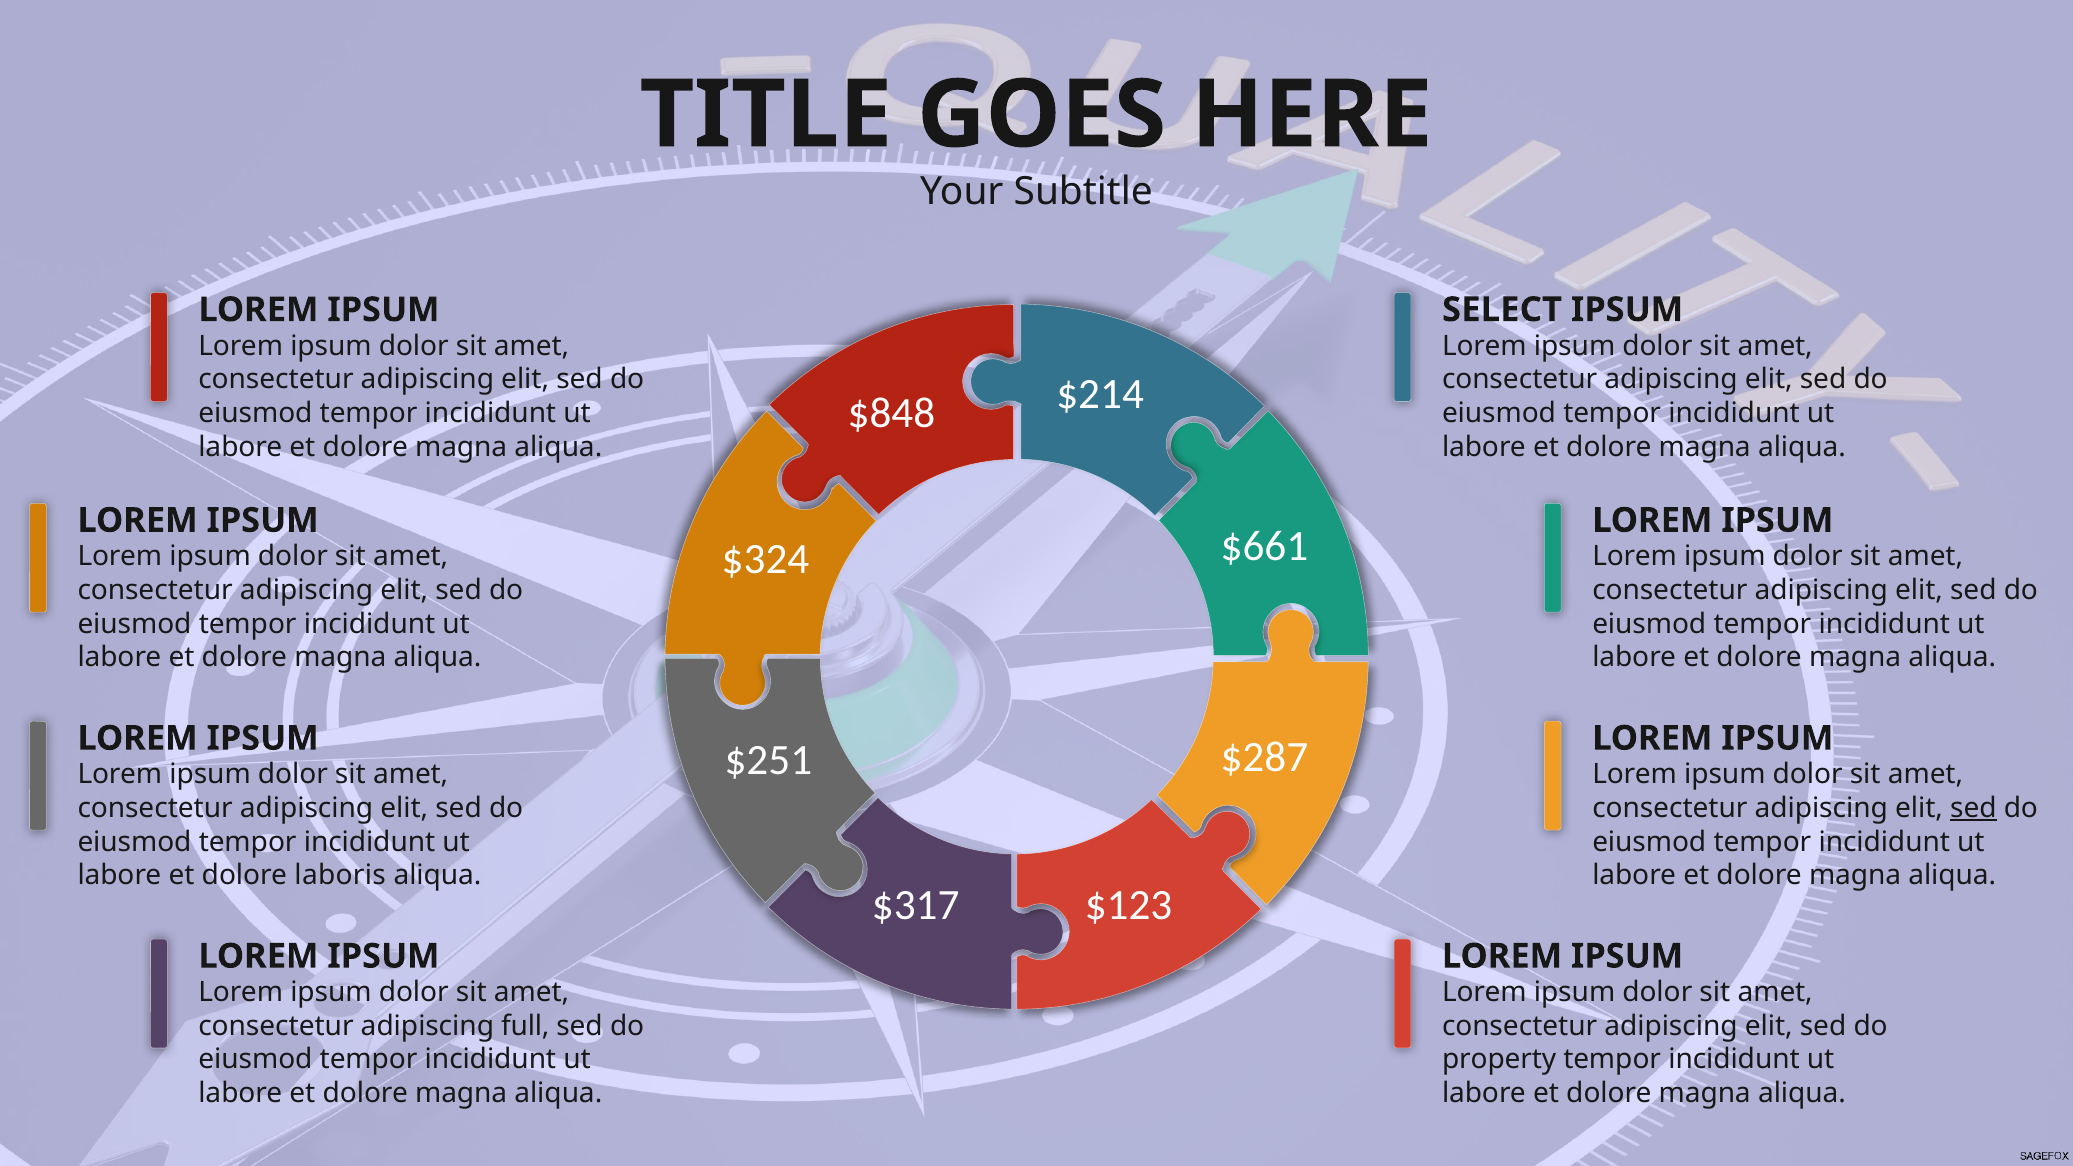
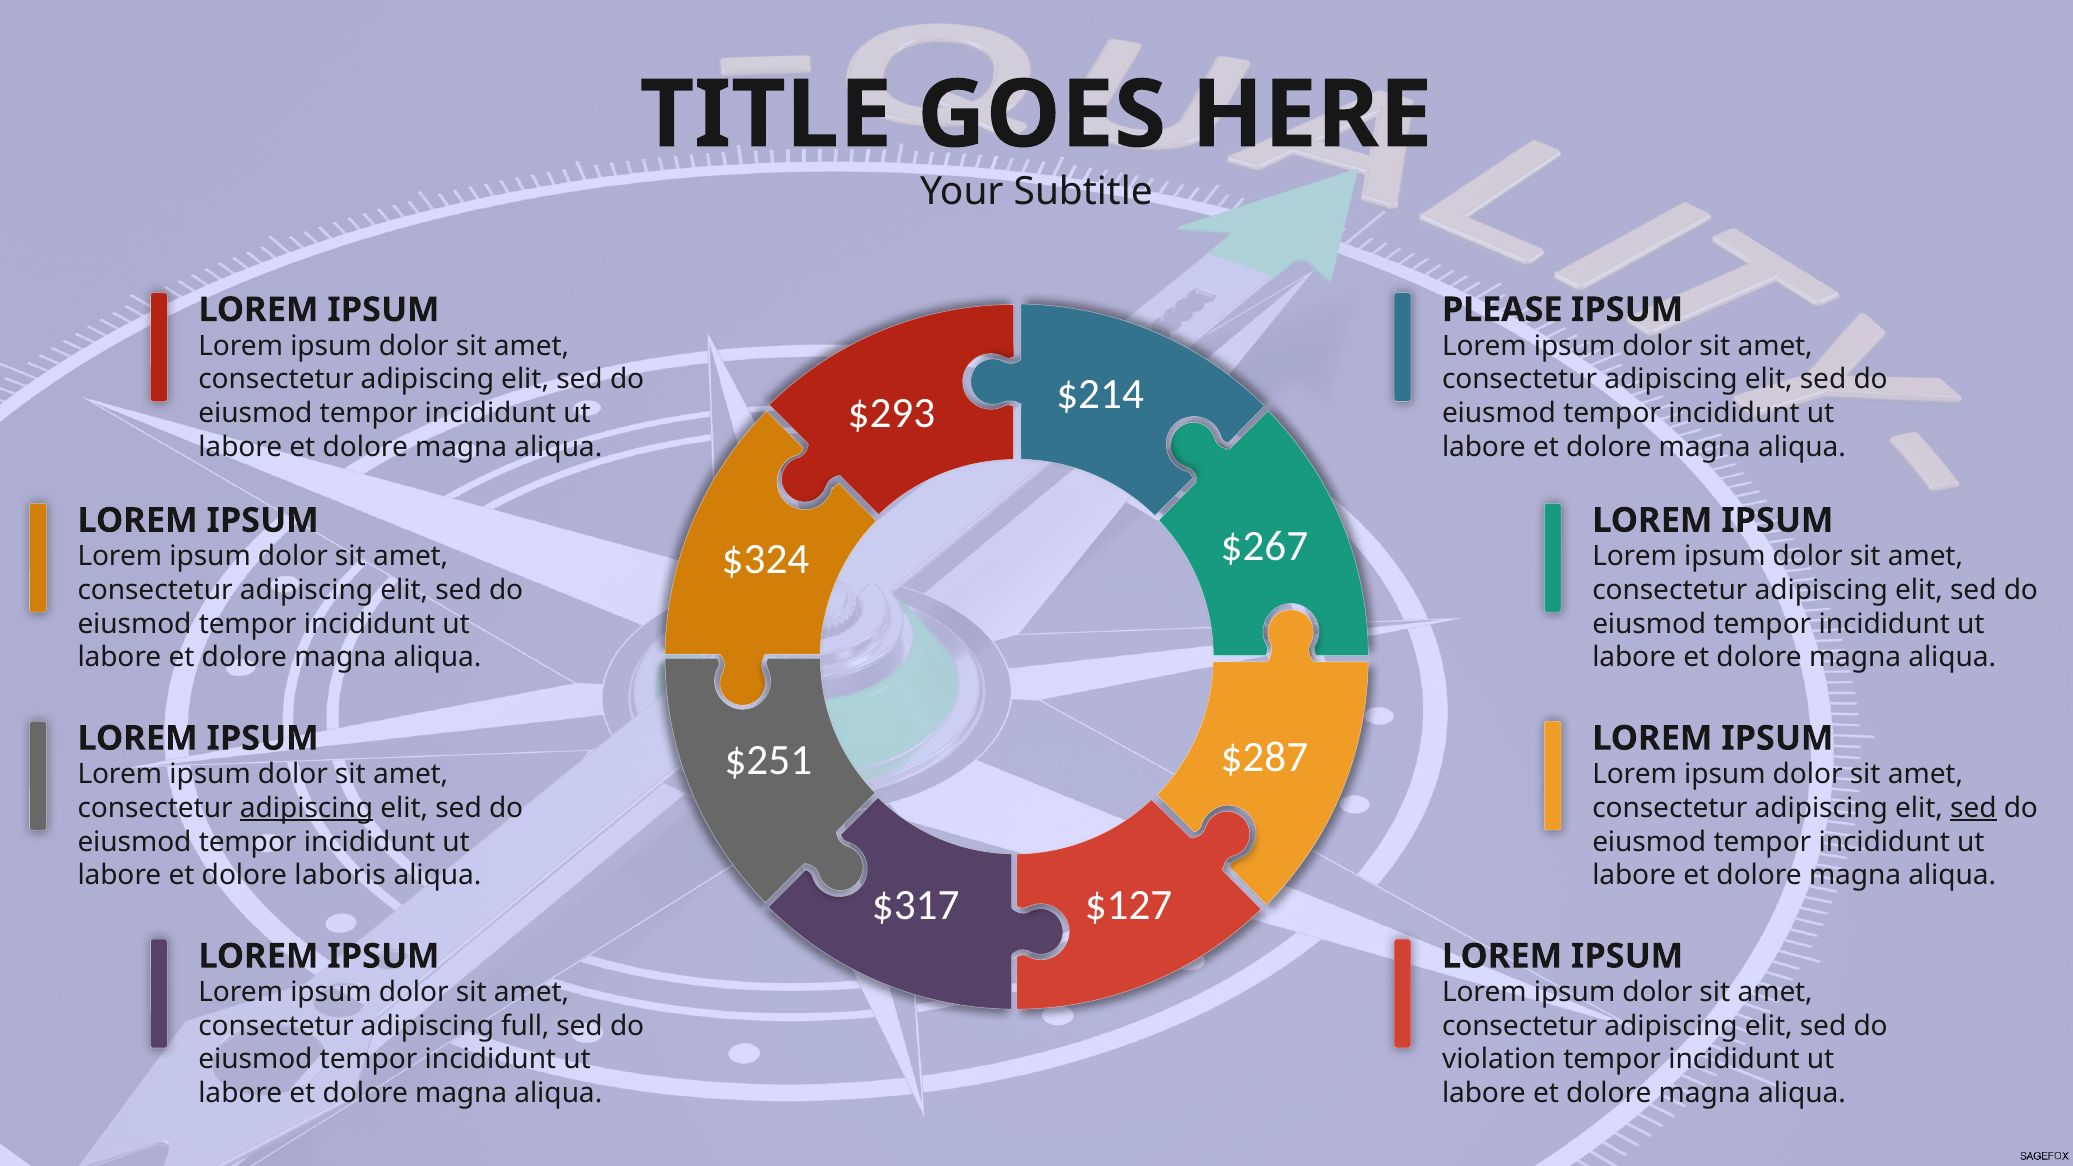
SELECT: SELECT -> PLEASE
$848: $848 -> $293
$661: $661 -> $267
adipiscing at (307, 808) underline: none -> present
$123: $123 -> $127
property: property -> violation
